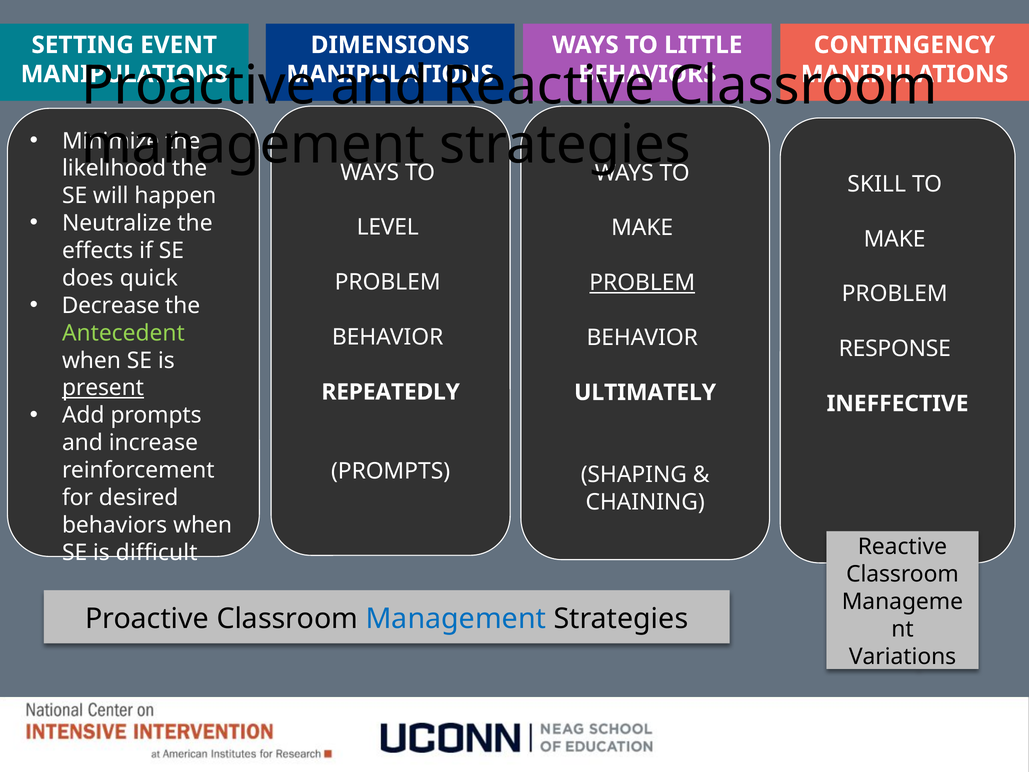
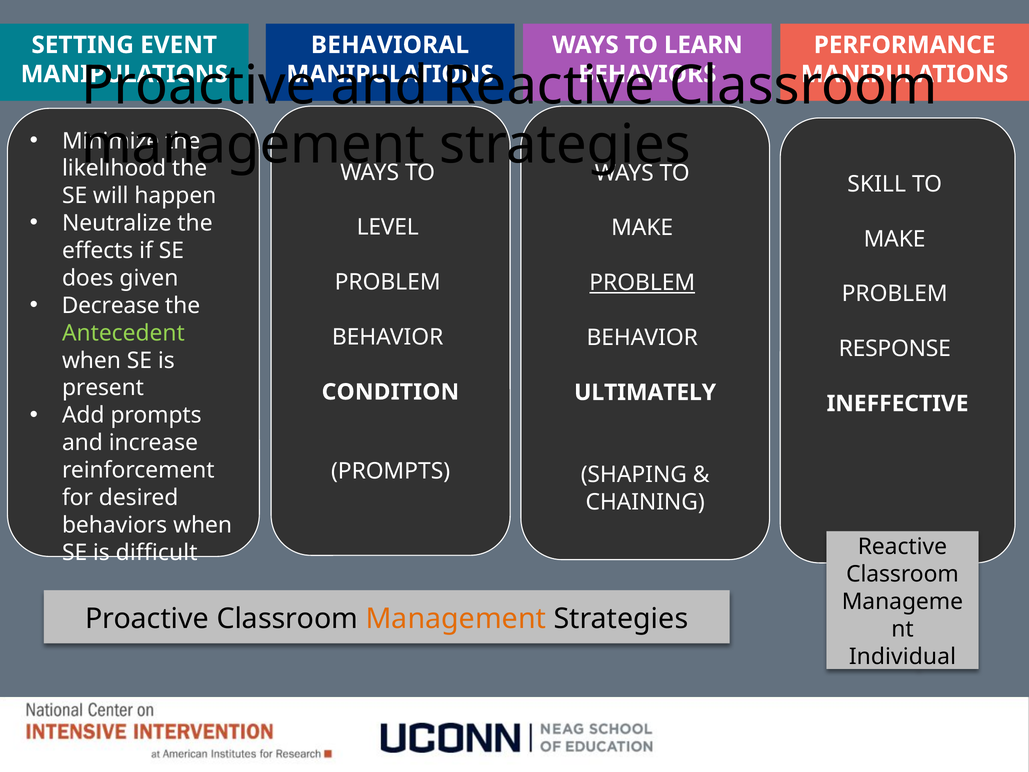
DIMENSIONS: DIMENSIONS -> BEHAVIORAL
LITTLE: LITTLE -> LEARN
CONTINGENCY: CONTINGENCY -> PERFORMANCE
quick: quick -> given
present underline: present -> none
REPEATEDLY: REPEATEDLY -> CONDITION
Management at (456, 619) colour: blue -> orange
Variations: Variations -> Individual
